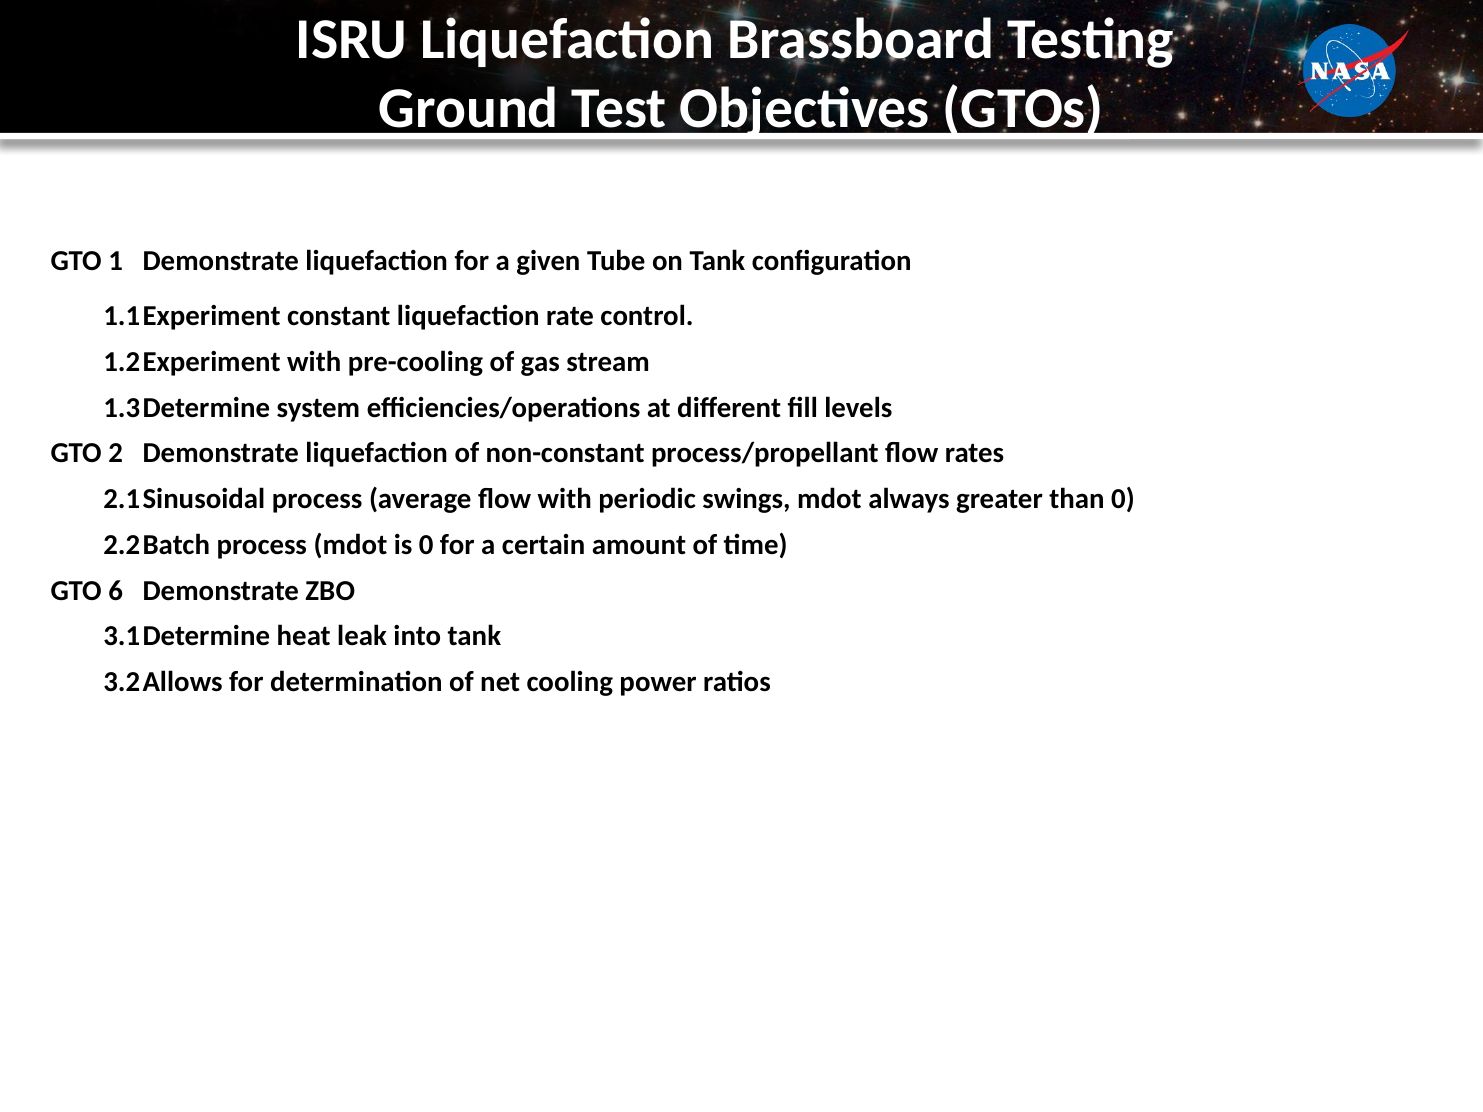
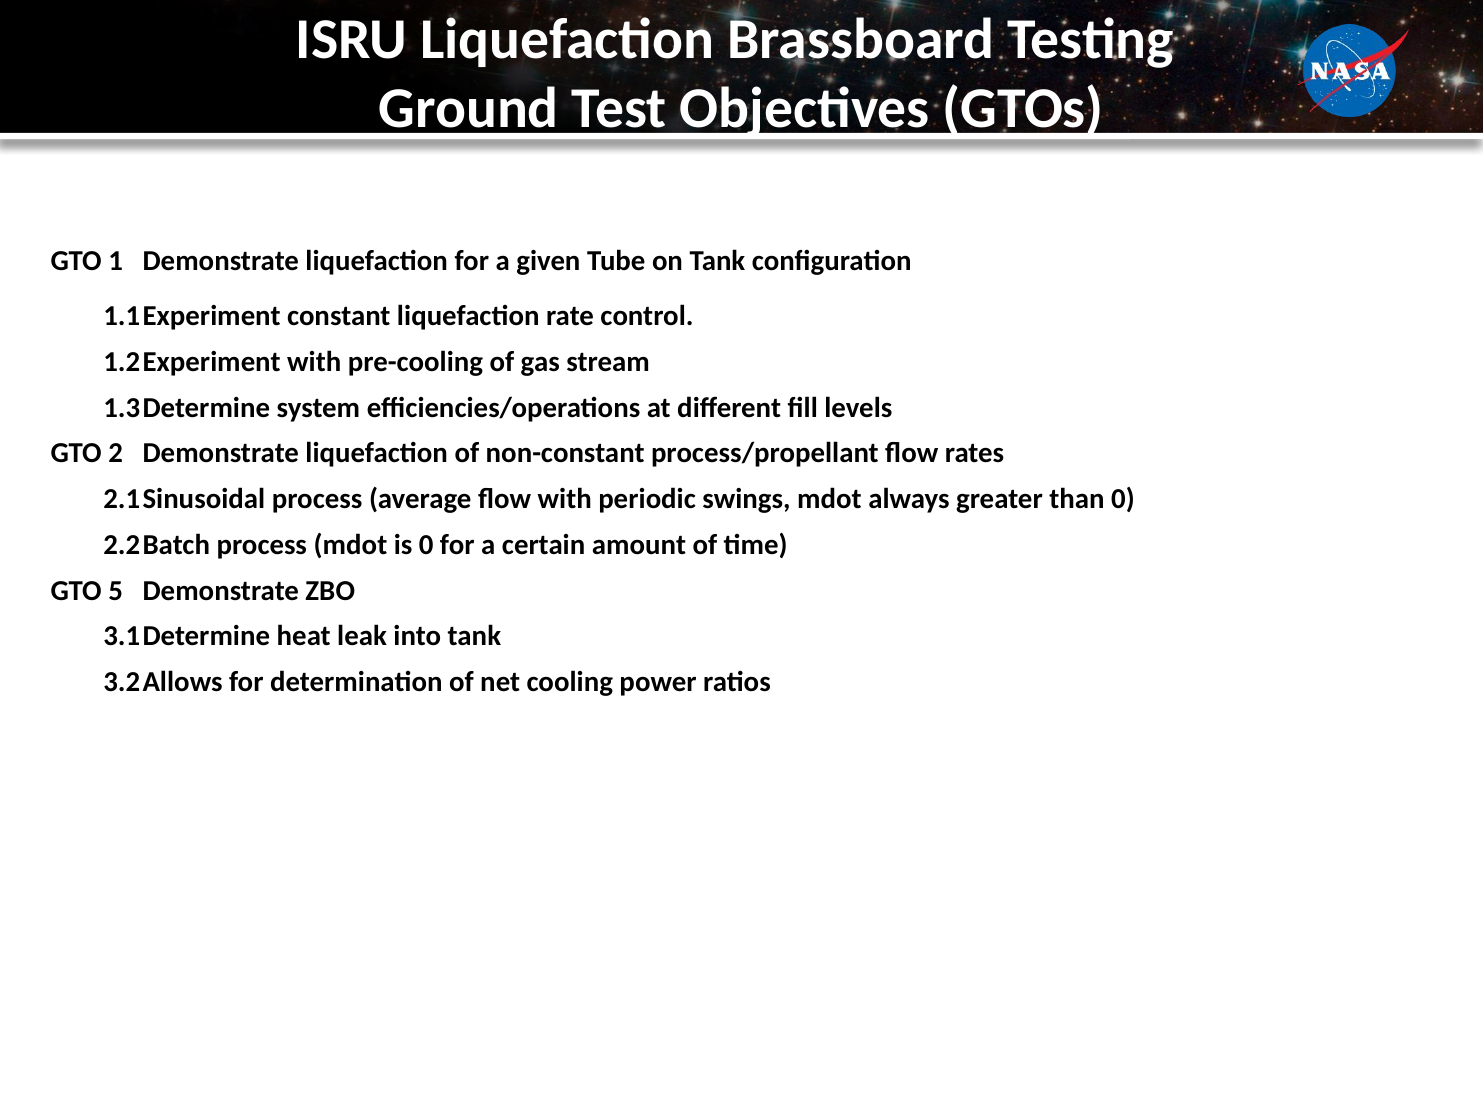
6: 6 -> 5
